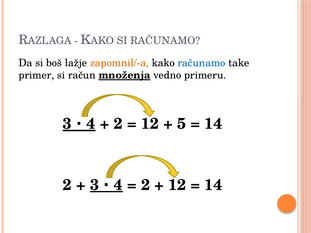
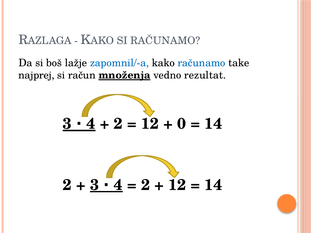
zapomnil/-a colour: orange -> blue
primer: primer -> najprej
primeru: primeru -> rezultat
5: 5 -> 0
